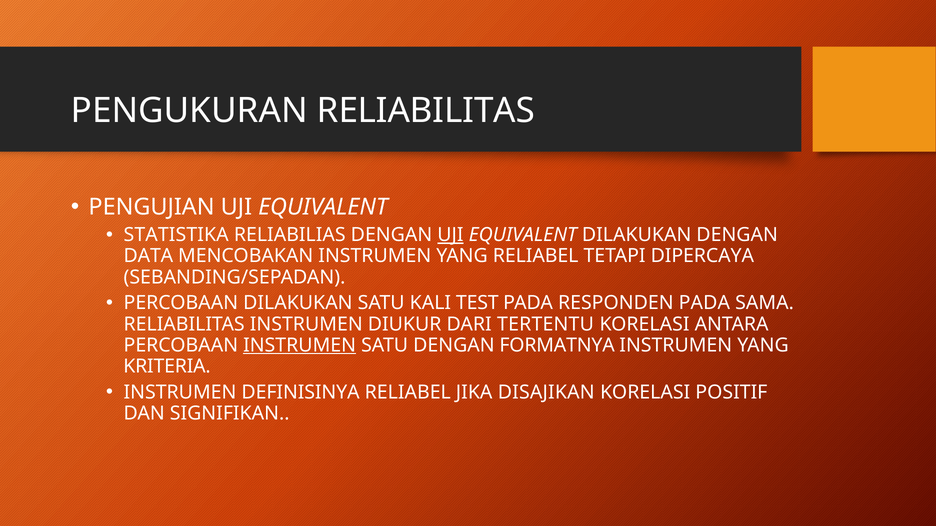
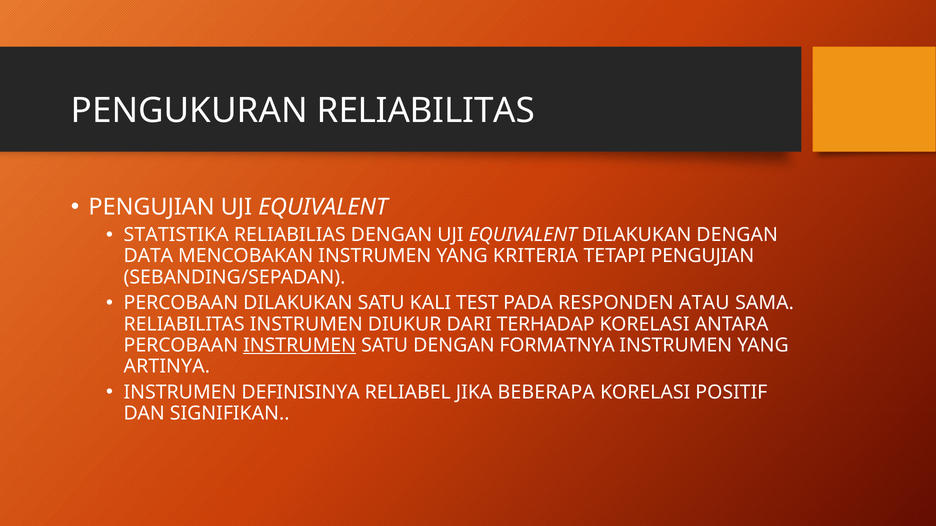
UJI at (450, 235) underline: present -> none
YANG RELIABEL: RELIABEL -> KRITERIA
TETAPI DIPERCAYA: DIPERCAYA -> PENGUJIAN
RESPONDEN PADA: PADA -> ATAU
TERTENTU: TERTENTU -> TERHADAP
KRITERIA: KRITERIA -> ARTINYA
DISAJIKAN: DISAJIKAN -> BEBERAPA
